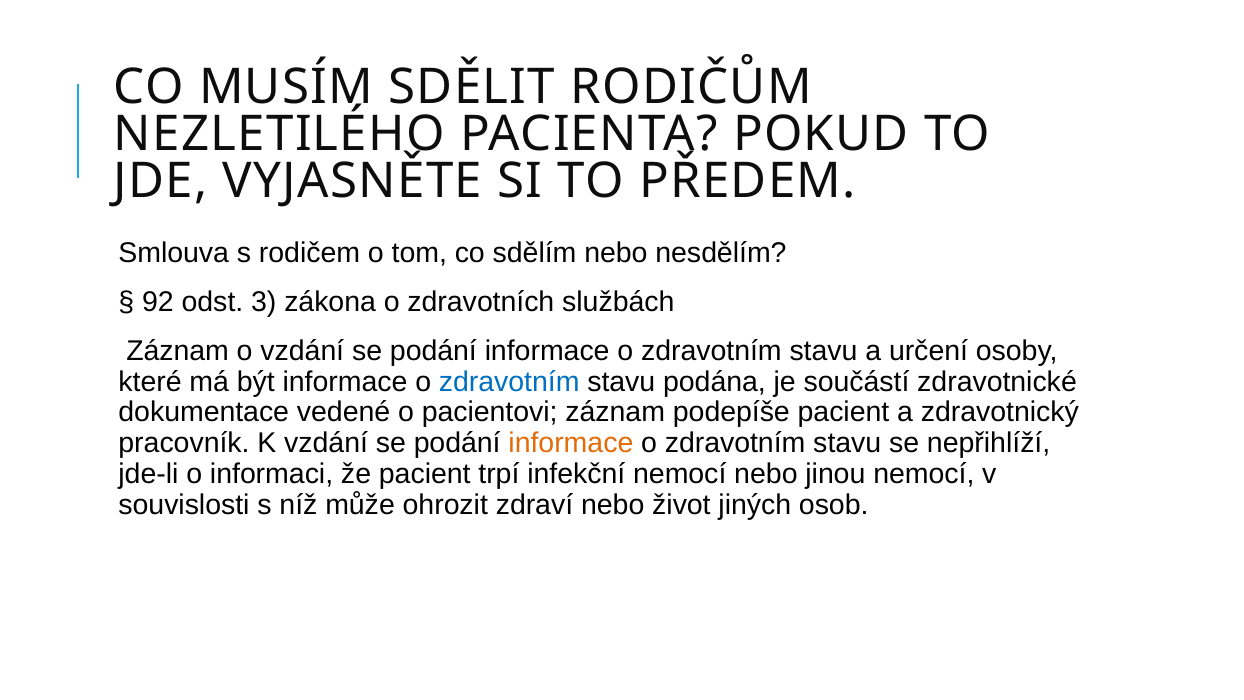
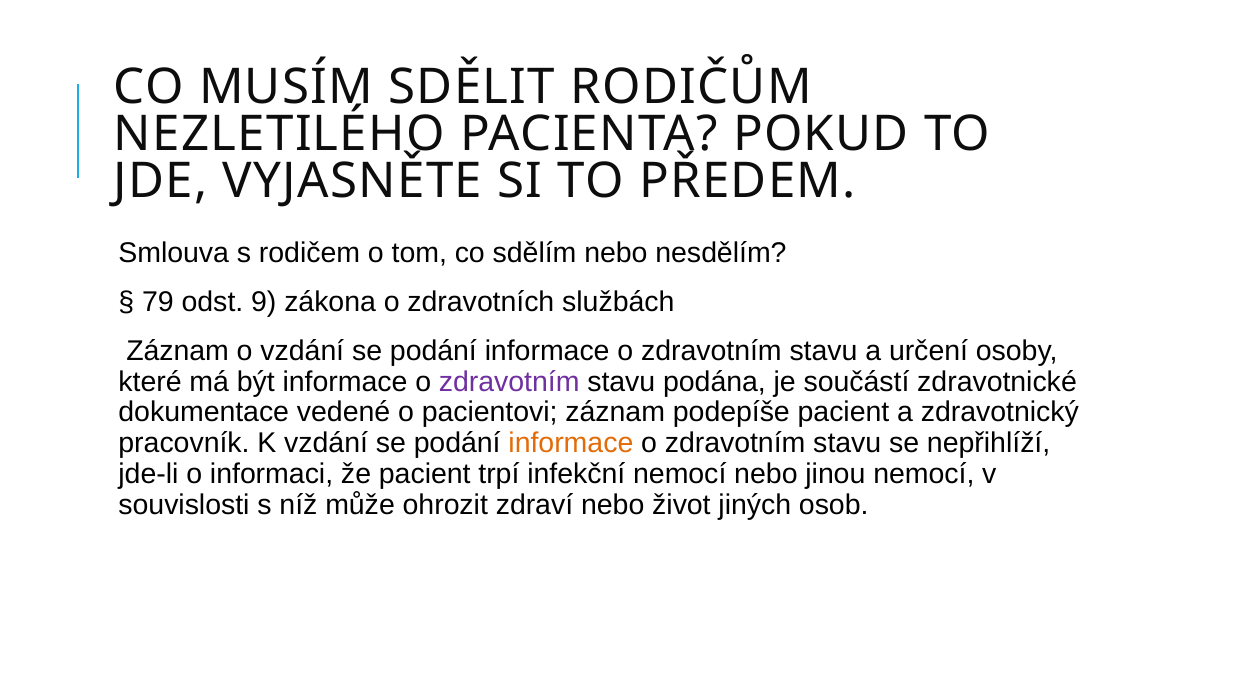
92: 92 -> 79
3: 3 -> 9
zdravotním at (509, 382) colour: blue -> purple
